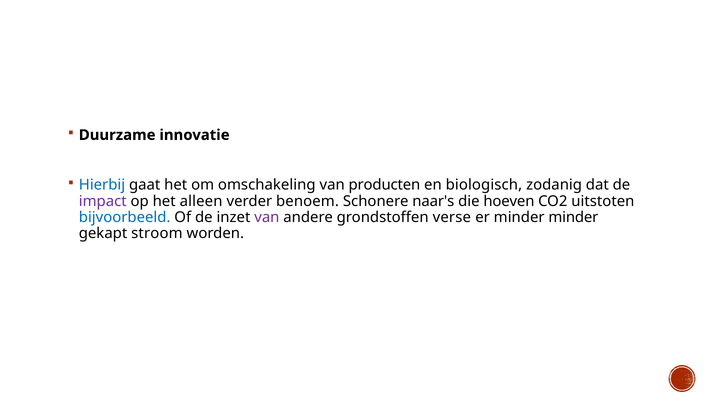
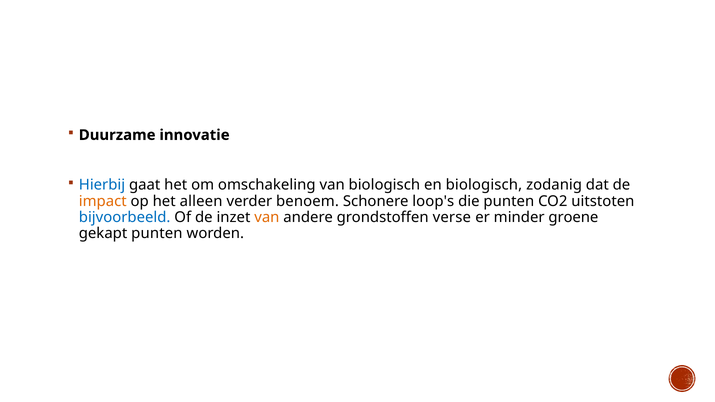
van producten: producten -> biologisch
impact colour: purple -> orange
naar's: naar's -> loop's
die hoeven: hoeven -> punten
van at (267, 217) colour: purple -> orange
minder minder: minder -> groene
gekapt stroom: stroom -> punten
